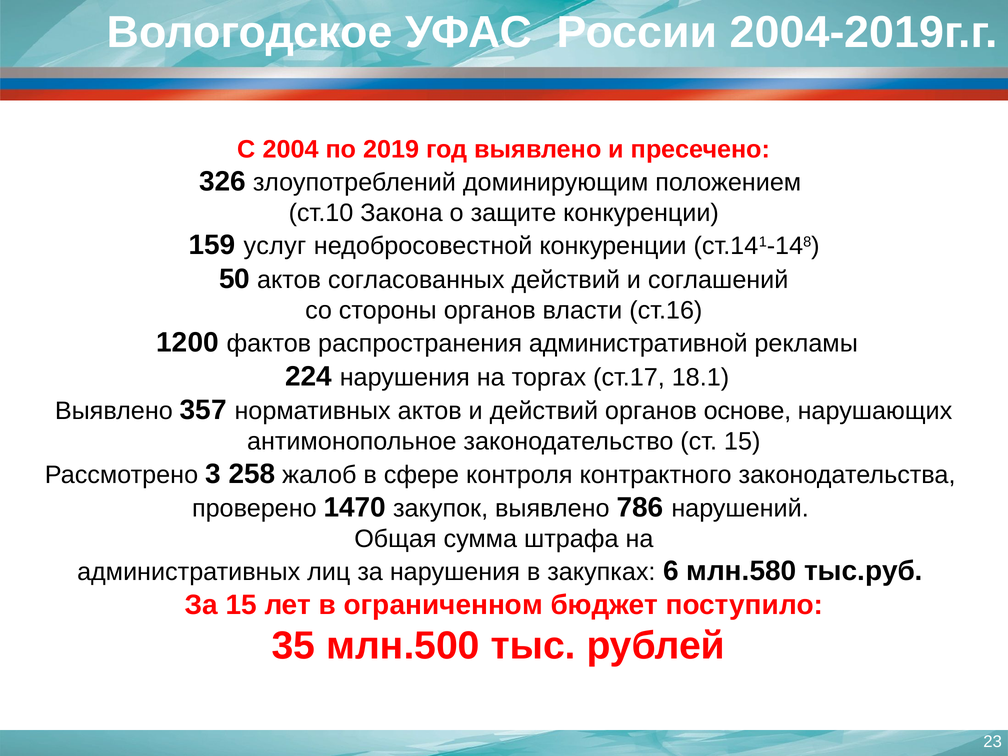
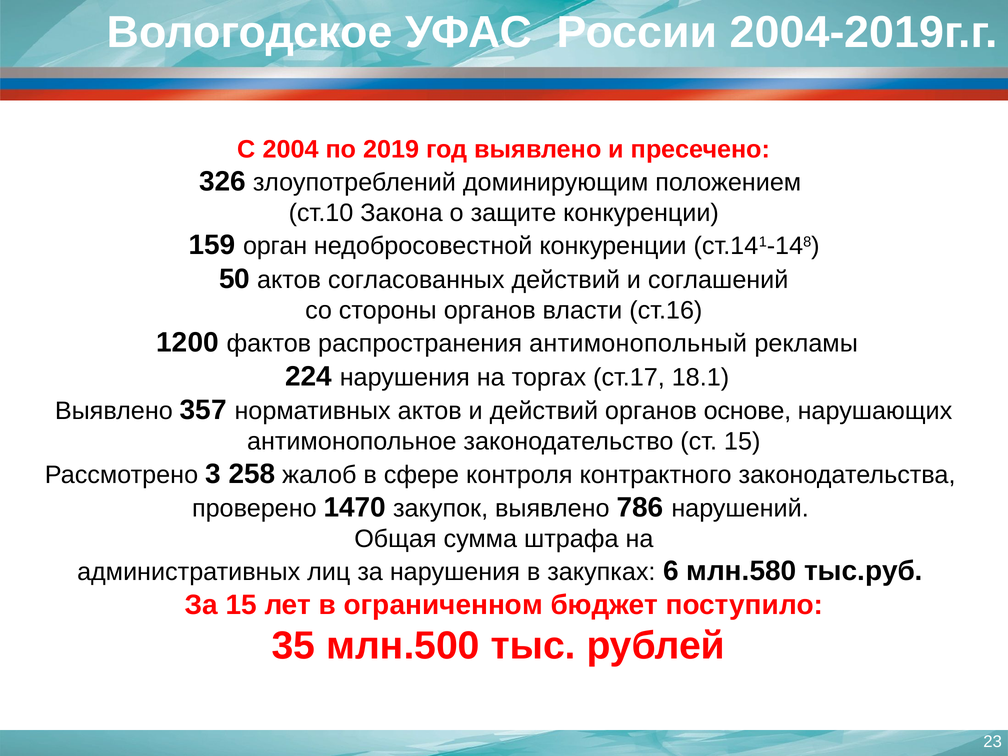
услуг: услуг -> орган
административной: административной -> антимонопольный
